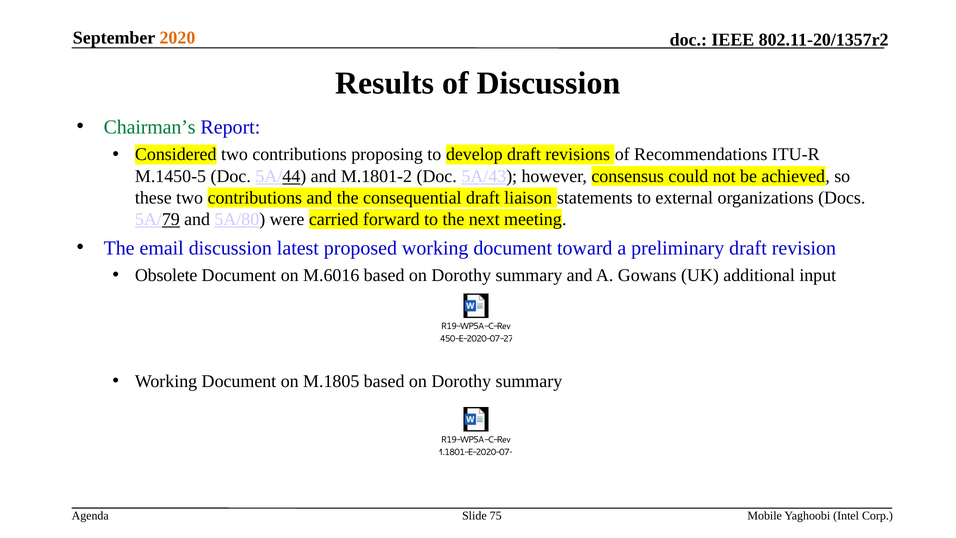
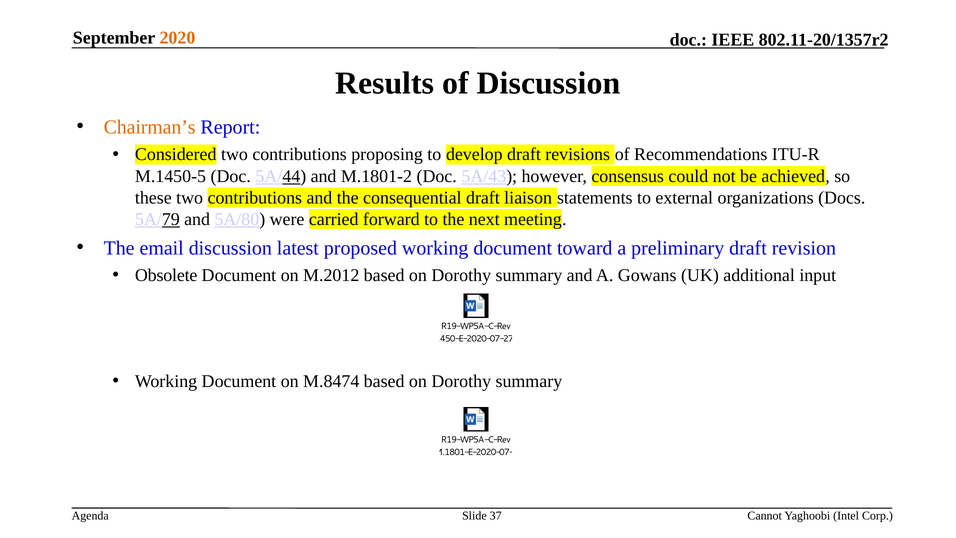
Chairman’s colour: green -> orange
M.6016: M.6016 -> M.2012
M.1805: M.1805 -> M.8474
75: 75 -> 37
Mobile: Mobile -> Cannot
